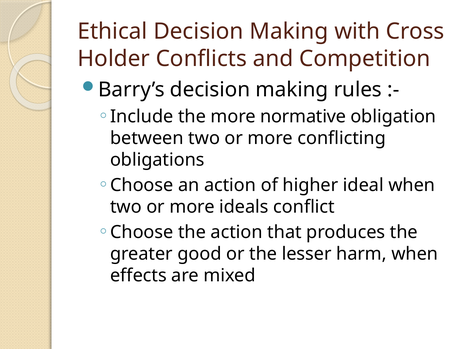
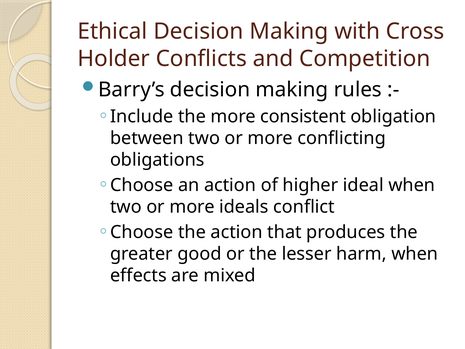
normative: normative -> consistent
